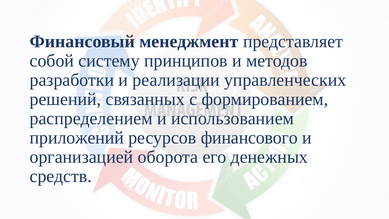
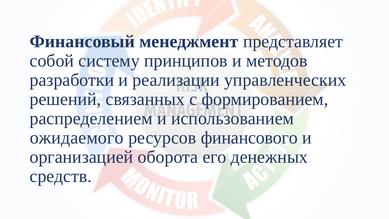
приложений: приложений -> ожидаемого
